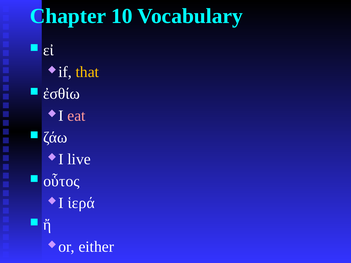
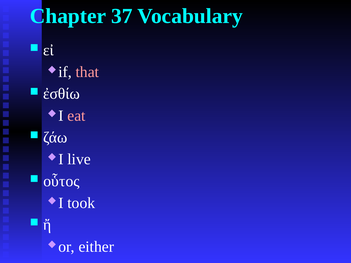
10: 10 -> 37
that colour: yellow -> pink
ἱερά: ἱερά -> took
